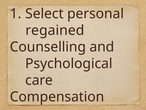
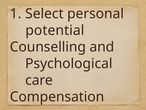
regained: regained -> potential
